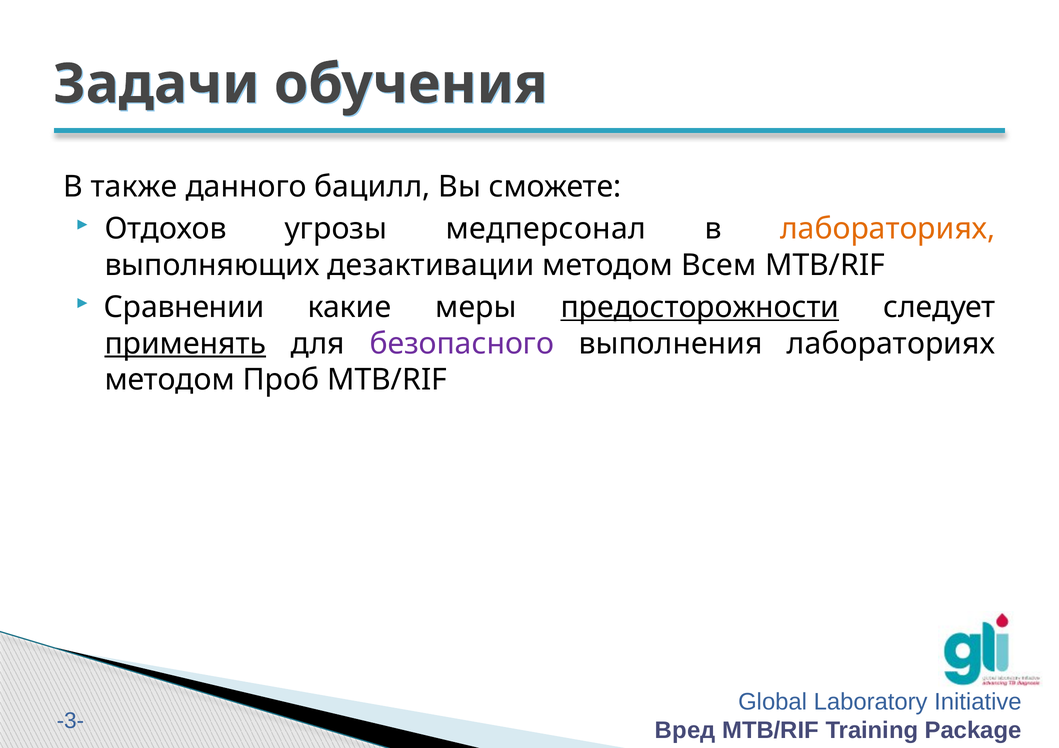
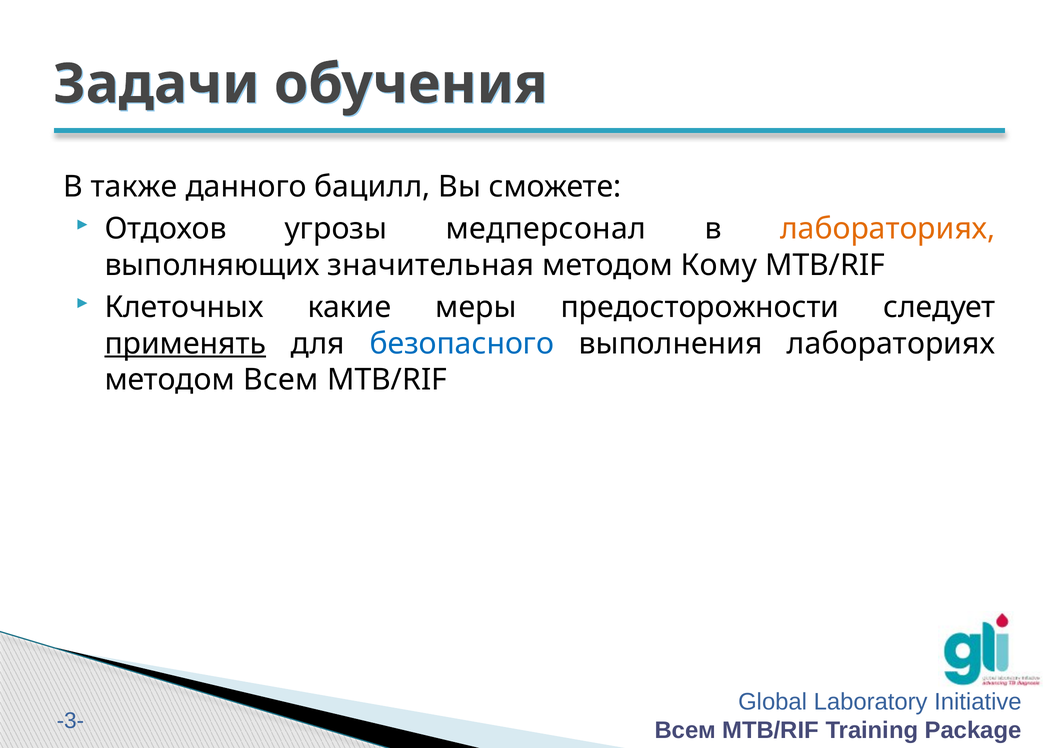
дезактивации: дезактивации -> значительная
Всем: Всем -> Кому
Сравнении: Сравнении -> Клеточных
предосторожности underline: present -> none
безопасного colour: purple -> blue
методом Проб: Проб -> Всем
Вред at (685, 730): Вред -> Всем
